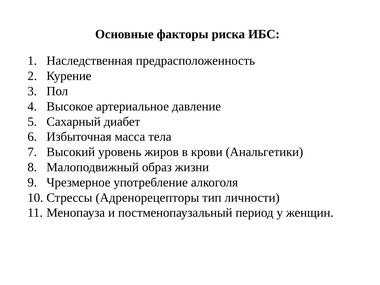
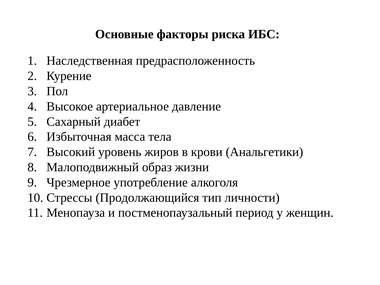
Адренорецепторы: Адренорецепторы -> Продолжающийся
